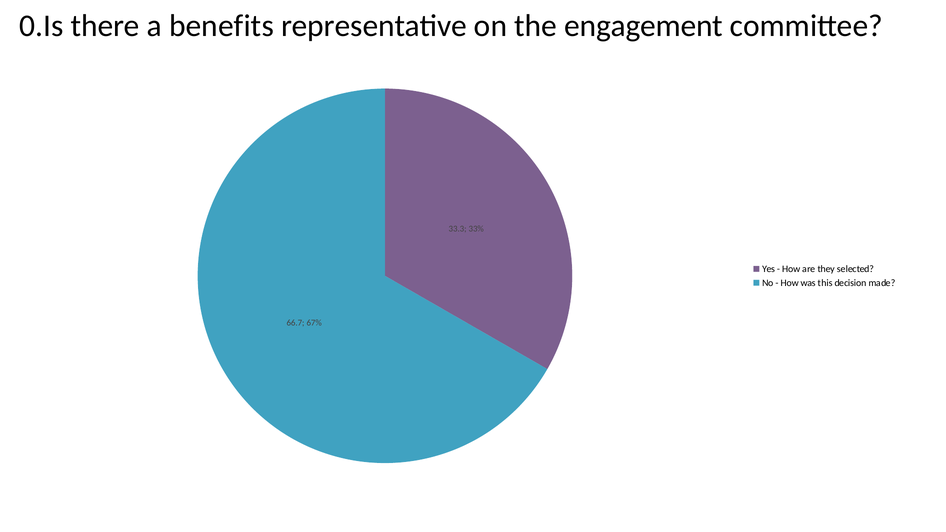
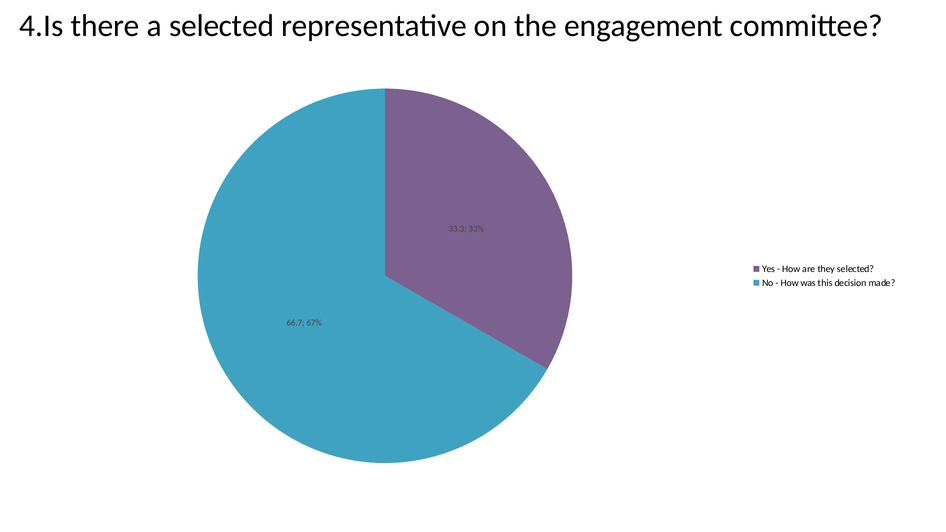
0.Is: 0.Is -> 4.Is
a benefits: benefits -> selected
